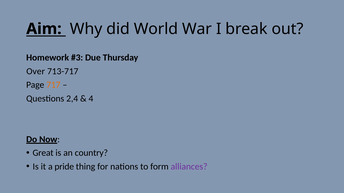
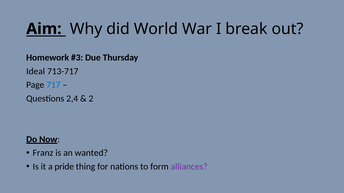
Over: Over -> Ideal
717 colour: orange -> blue
4: 4 -> 2
Great: Great -> Franz
country: country -> wanted
